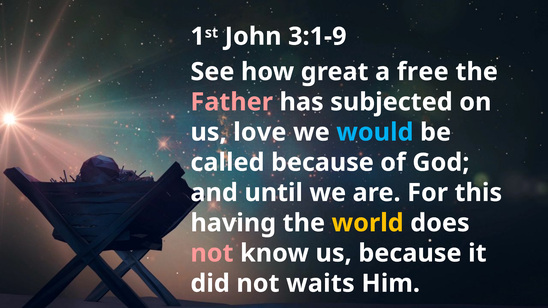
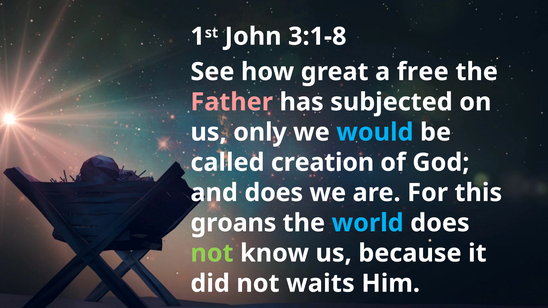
3:1-9: 3:1-9 -> 3:1-8
love: love -> only
called because: because -> creation
and until: until -> does
having: having -> groans
world colour: yellow -> light blue
not at (212, 253) colour: pink -> light green
